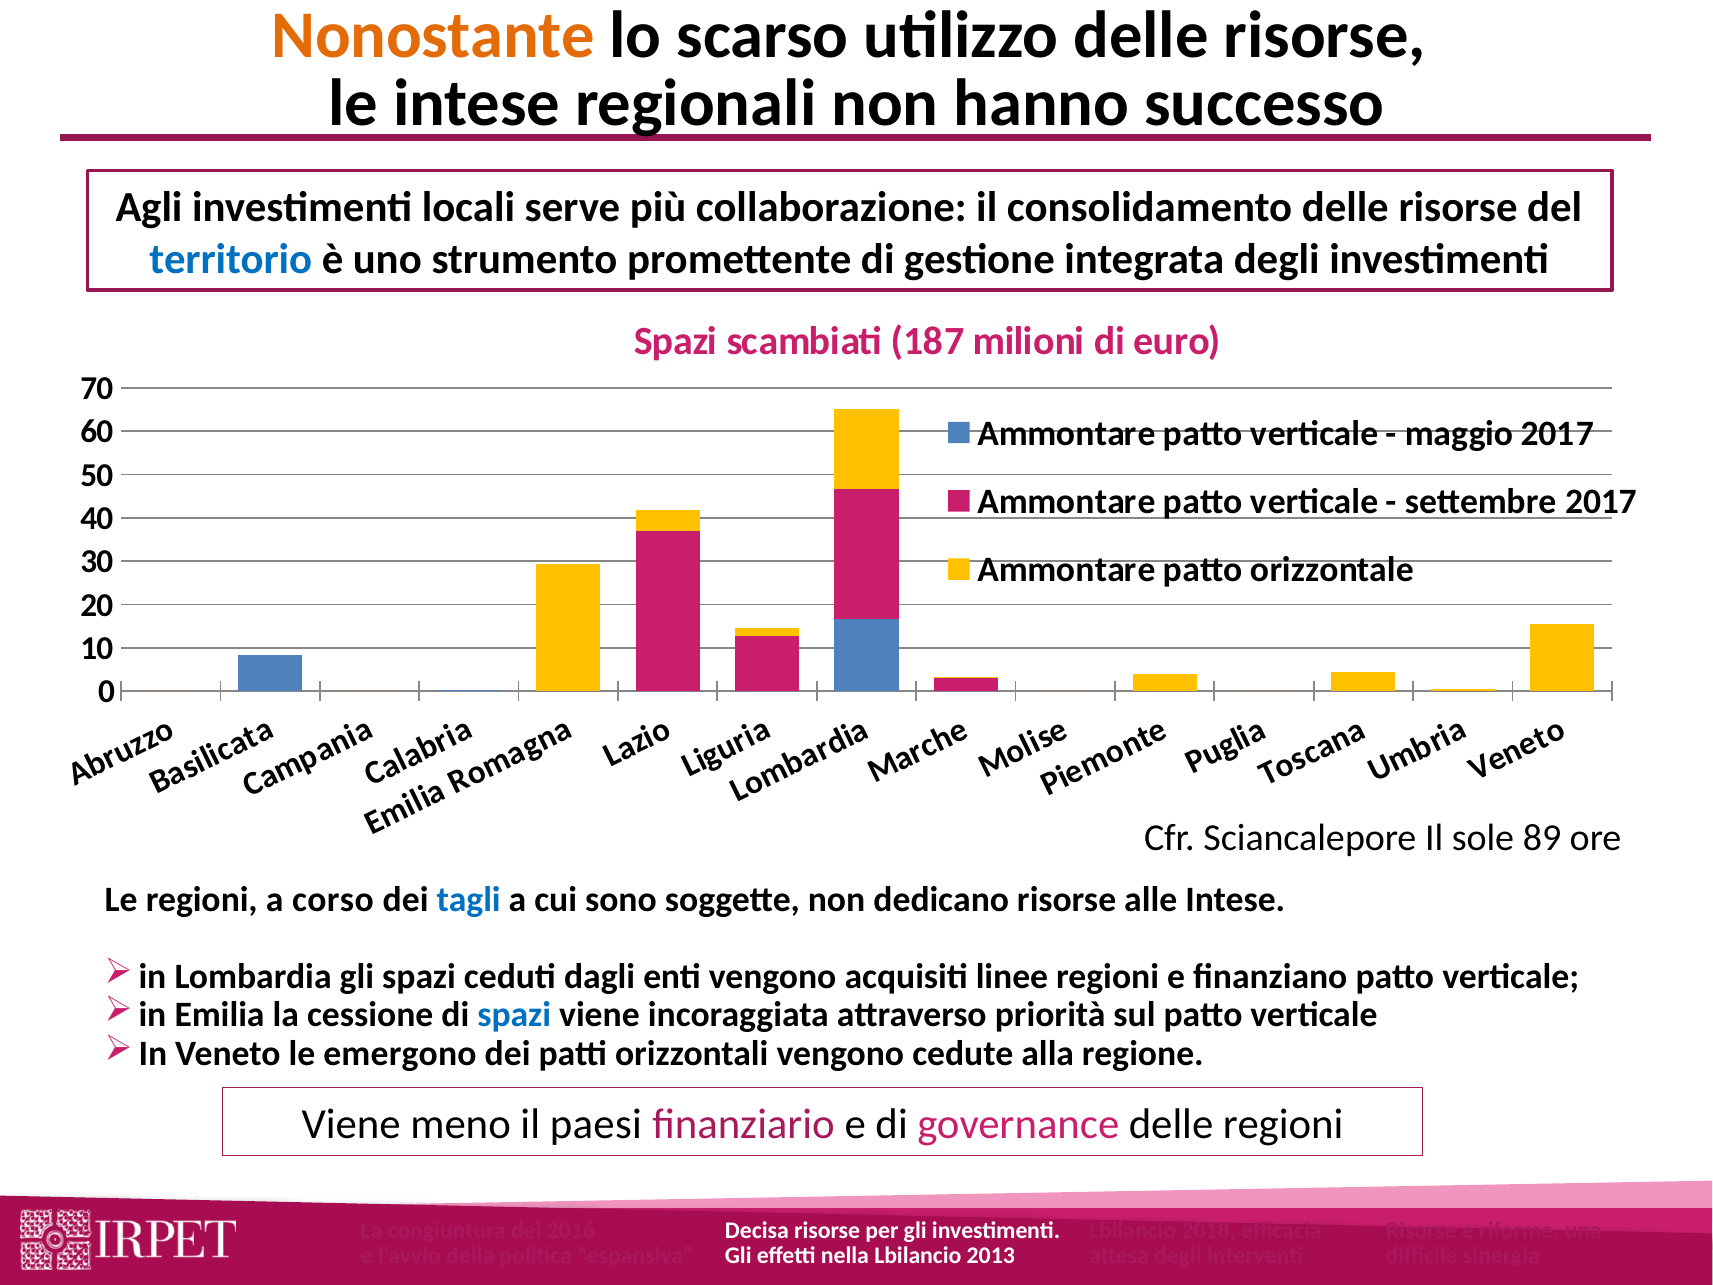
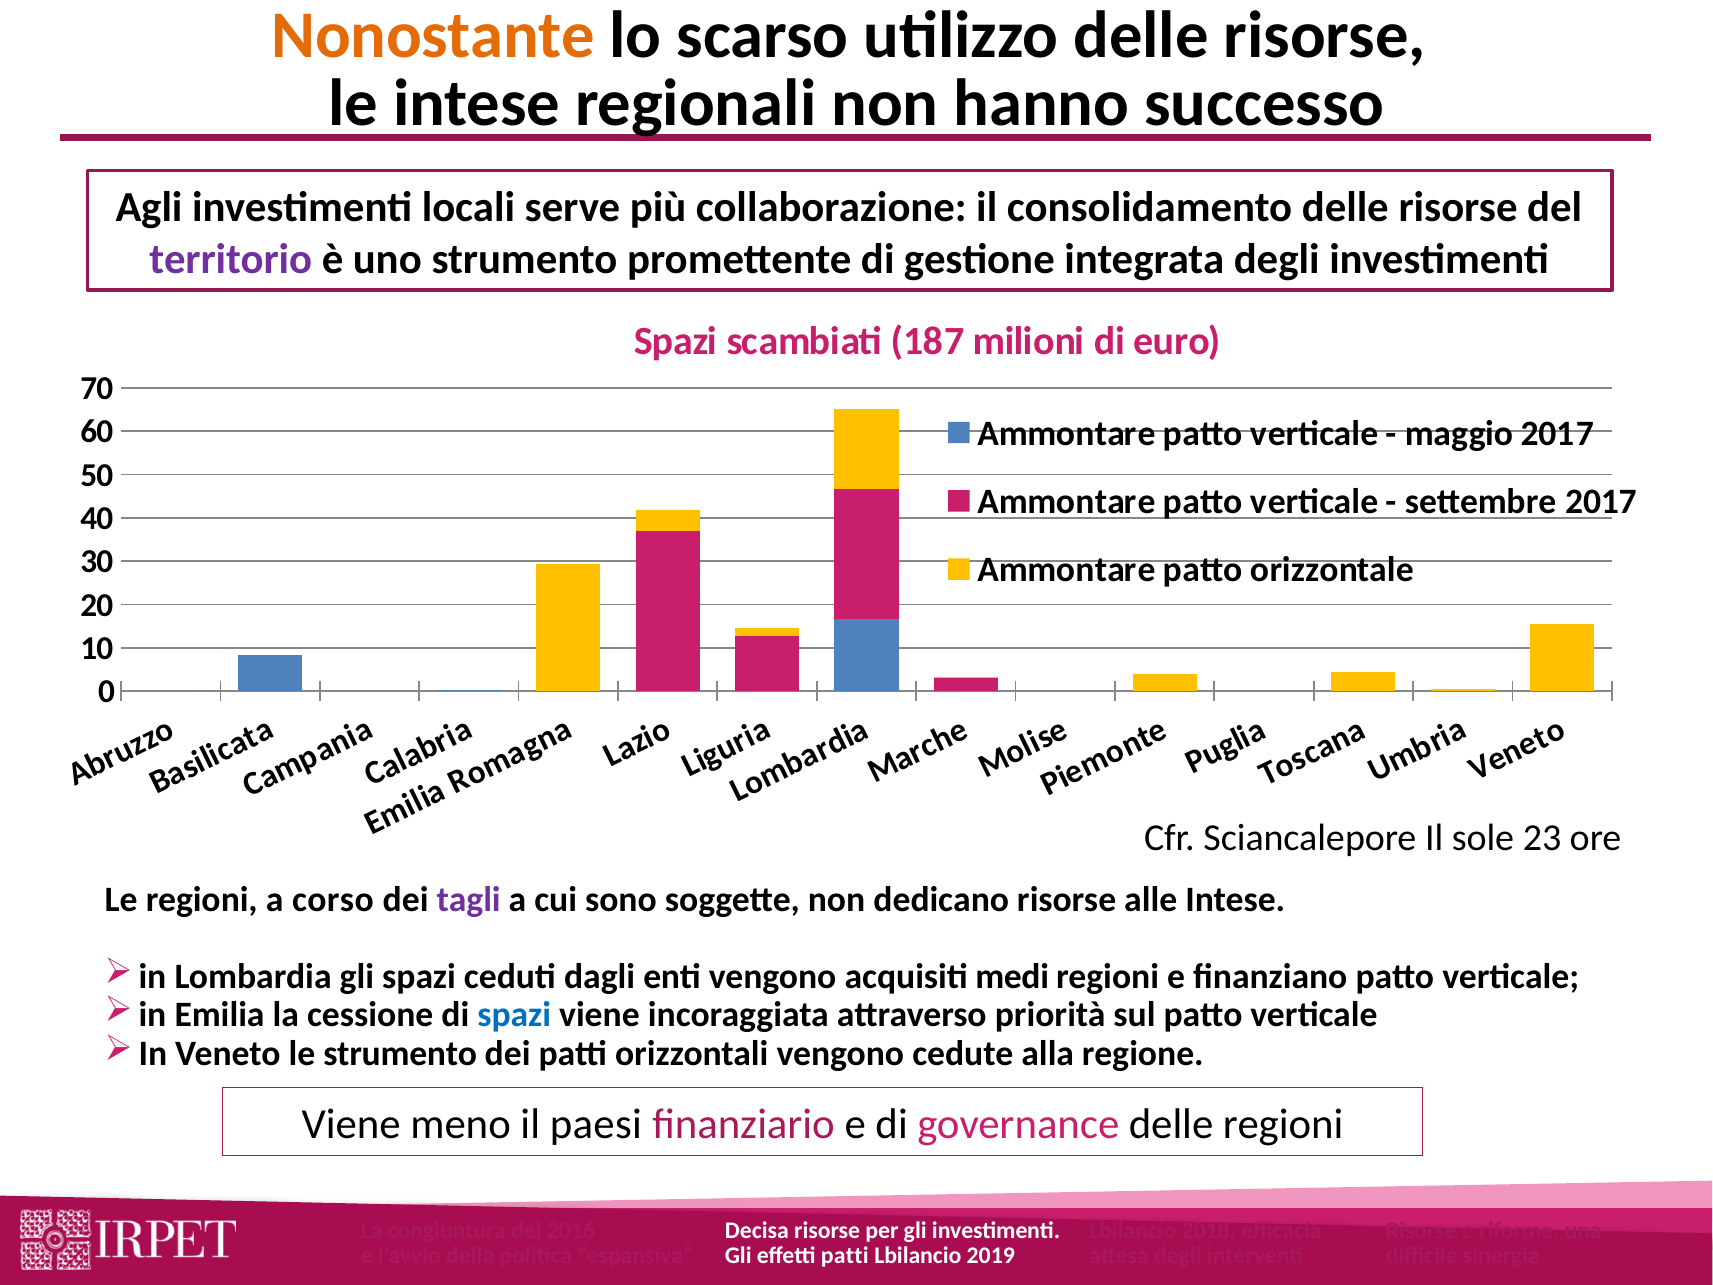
territorio colour: blue -> purple
89: 89 -> 23
tagli colour: blue -> purple
linee: linee -> medi
le emergono: emergono -> strumento
effetti nella: nella -> patti
2013: 2013 -> 2019
